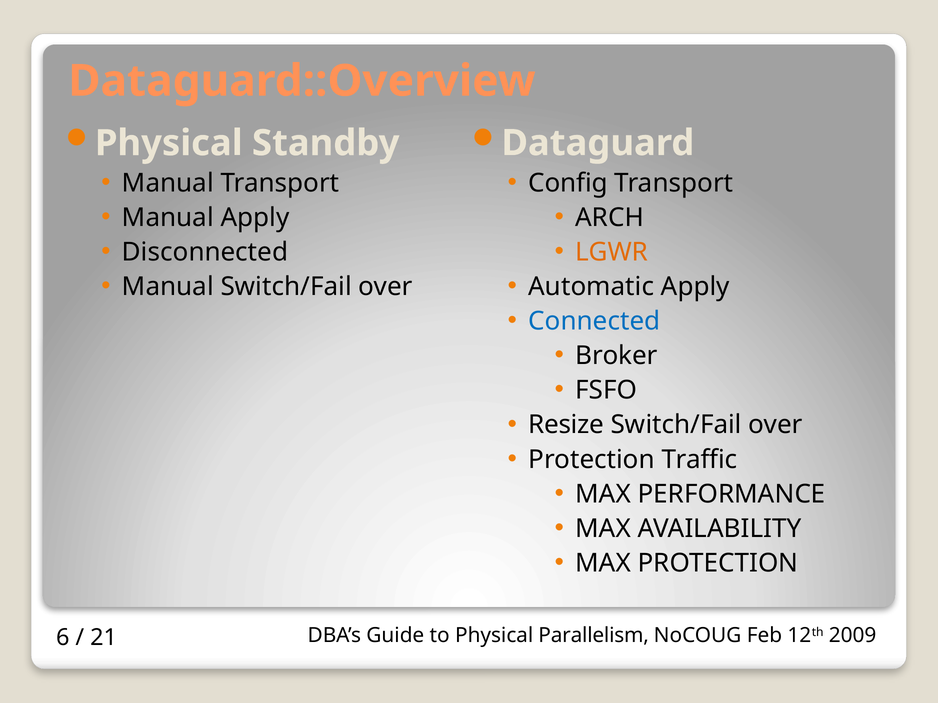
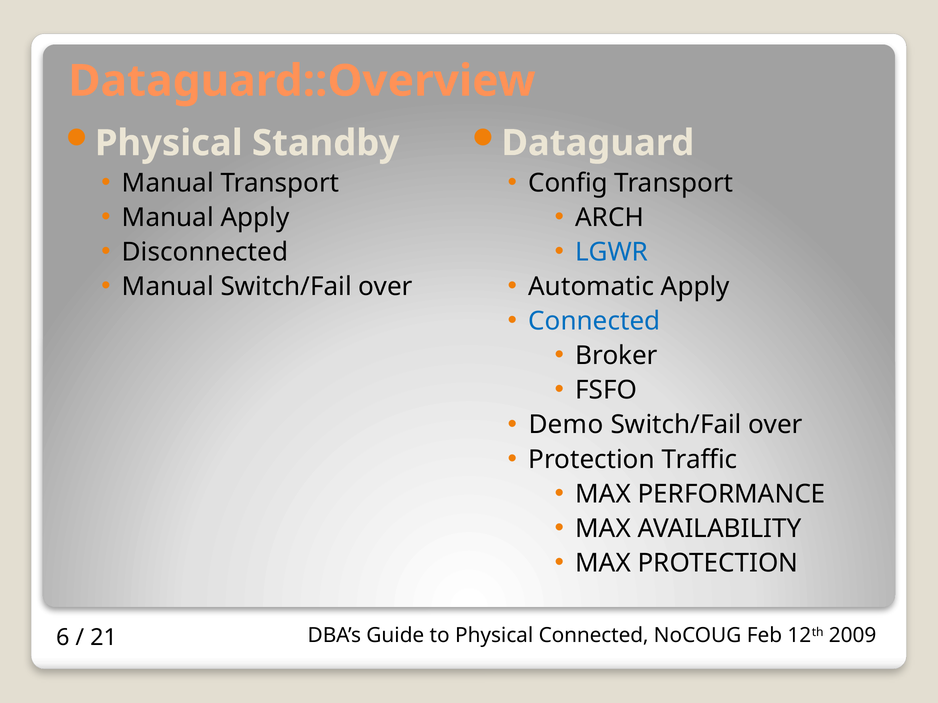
LGWR colour: orange -> blue
Resize: Resize -> Demo
Physical Parallelism: Parallelism -> Connected
